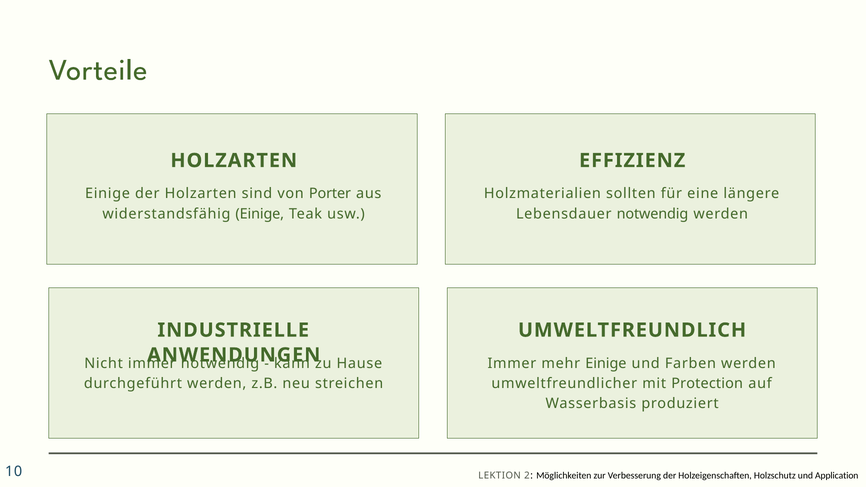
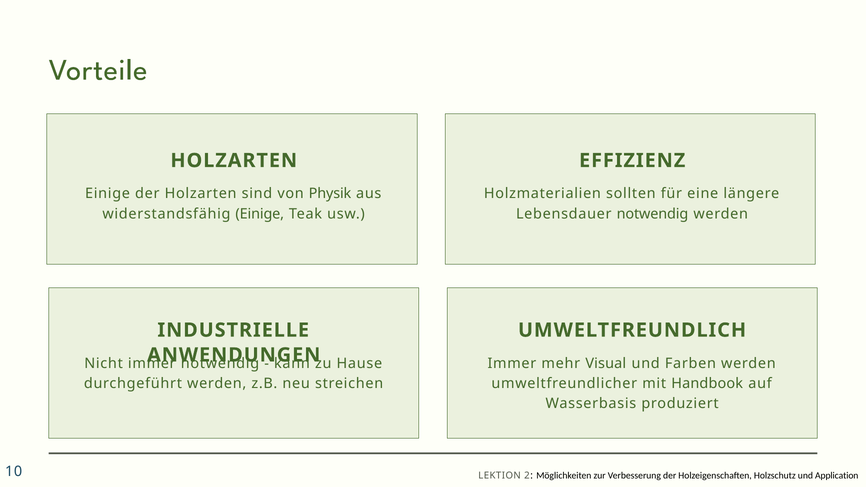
Porter: Porter -> Physik
mehr Einige: Einige -> Visual
Protection: Protection -> Handbook
